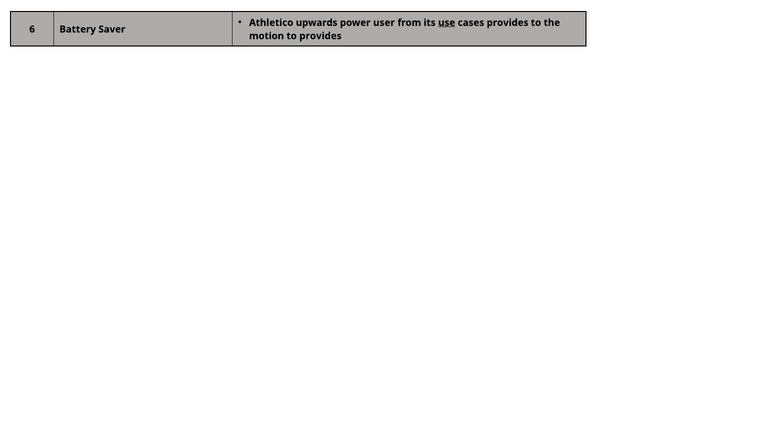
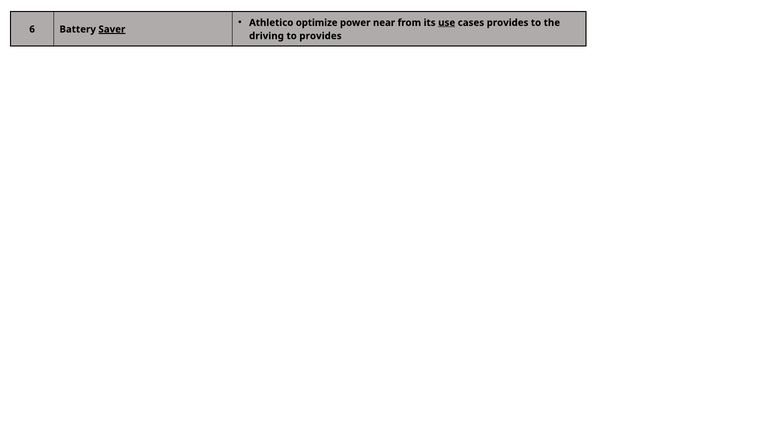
upwards: upwards -> optimize
user: user -> near
Saver underline: none -> present
motion: motion -> driving
